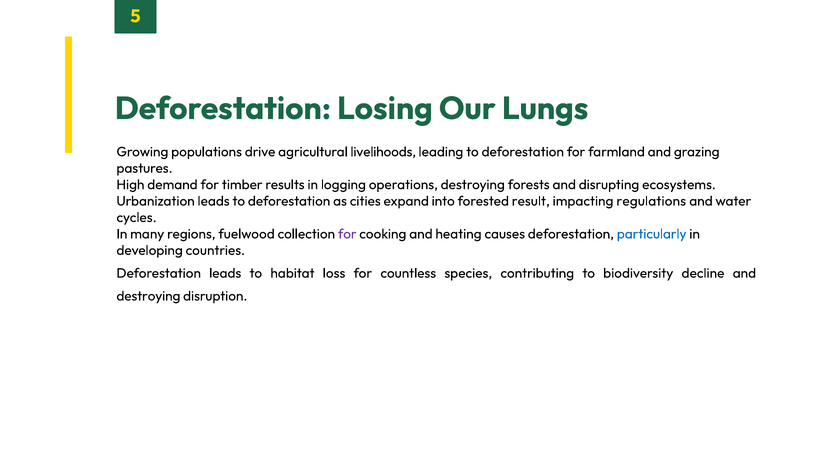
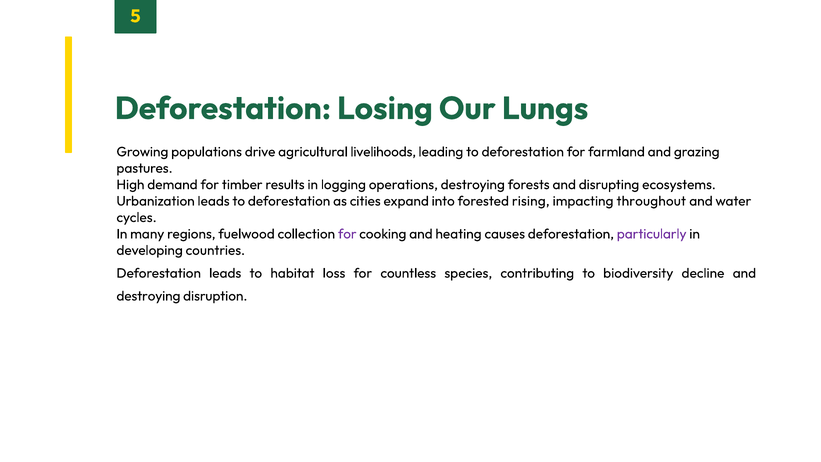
result: result -> rising
regulations: regulations -> throughout
particularly colour: blue -> purple
